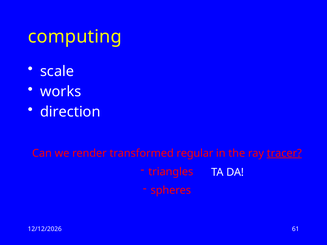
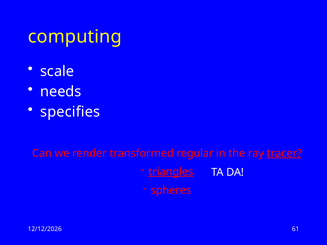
works: works -> needs
direction: direction -> specifies
triangles underline: none -> present
